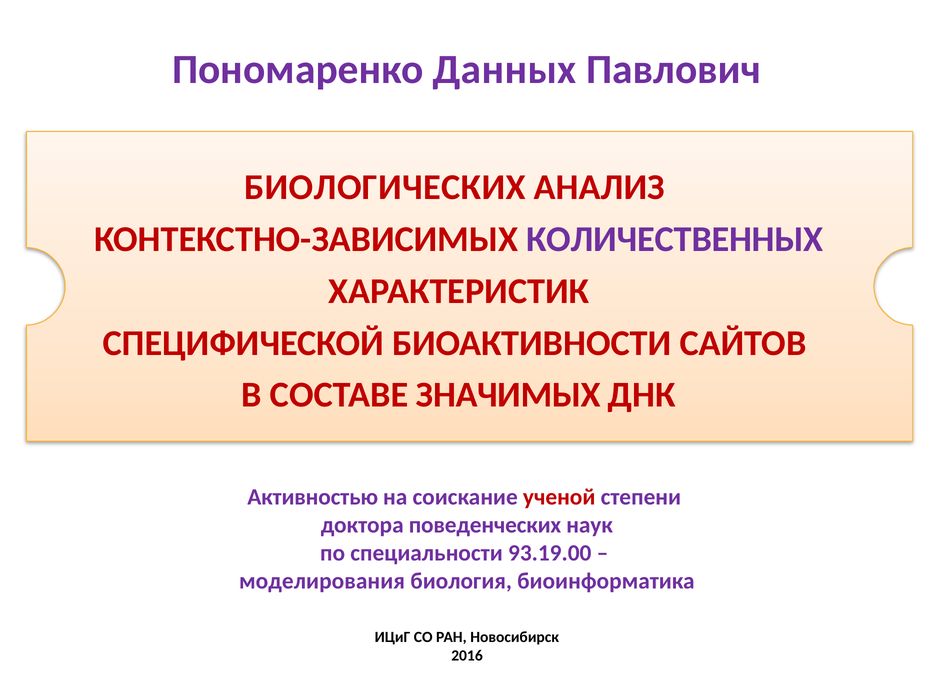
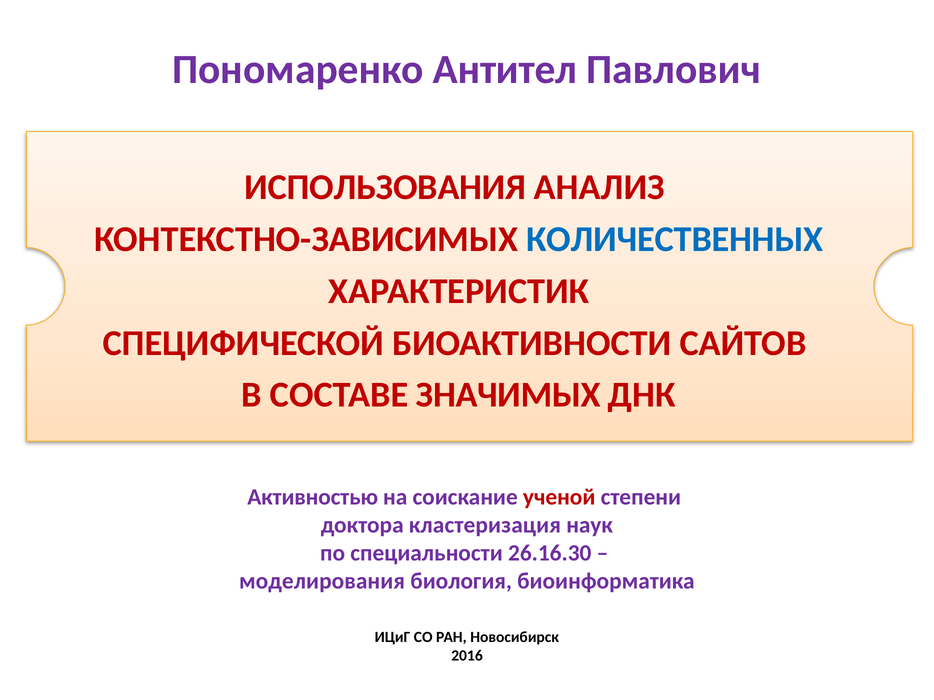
Данных: Данных -> Антител
БИОЛОГИЧЕСКИХ: БИОЛОГИЧЕСКИХ -> ИСПОЛЬЗОВАНИЯ
КОЛИЧЕСТВЕННЫХ colour: purple -> blue
поведенческих: поведенческих -> кластеризация
93.19.00: 93.19.00 -> 26.16.30
